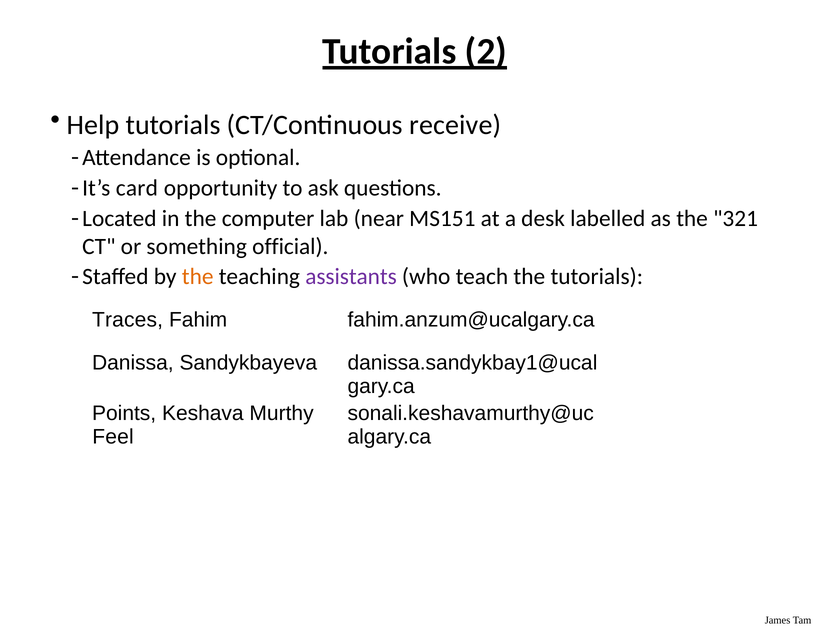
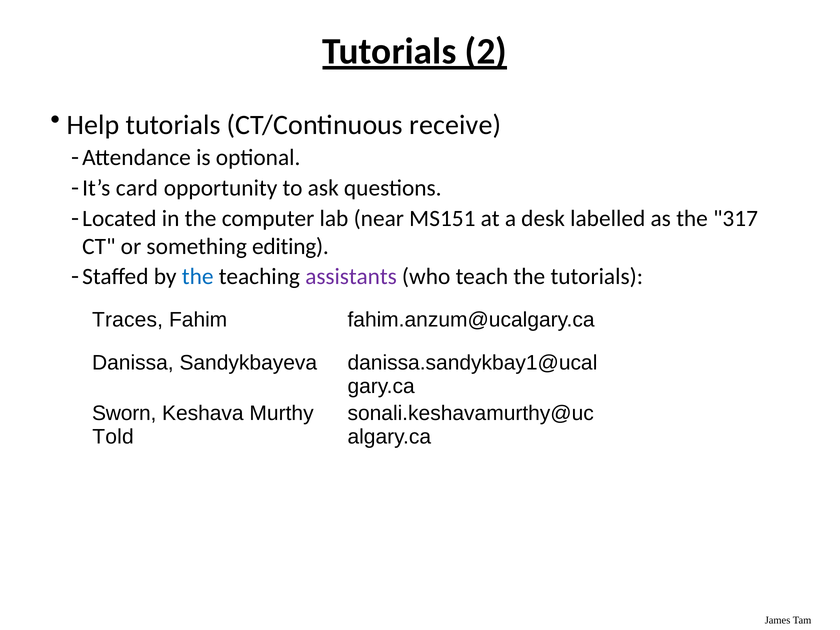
321: 321 -> 317
official: official -> editing
the at (198, 277) colour: orange -> blue
Points: Points -> Sworn
Feel: Feel -> Told
